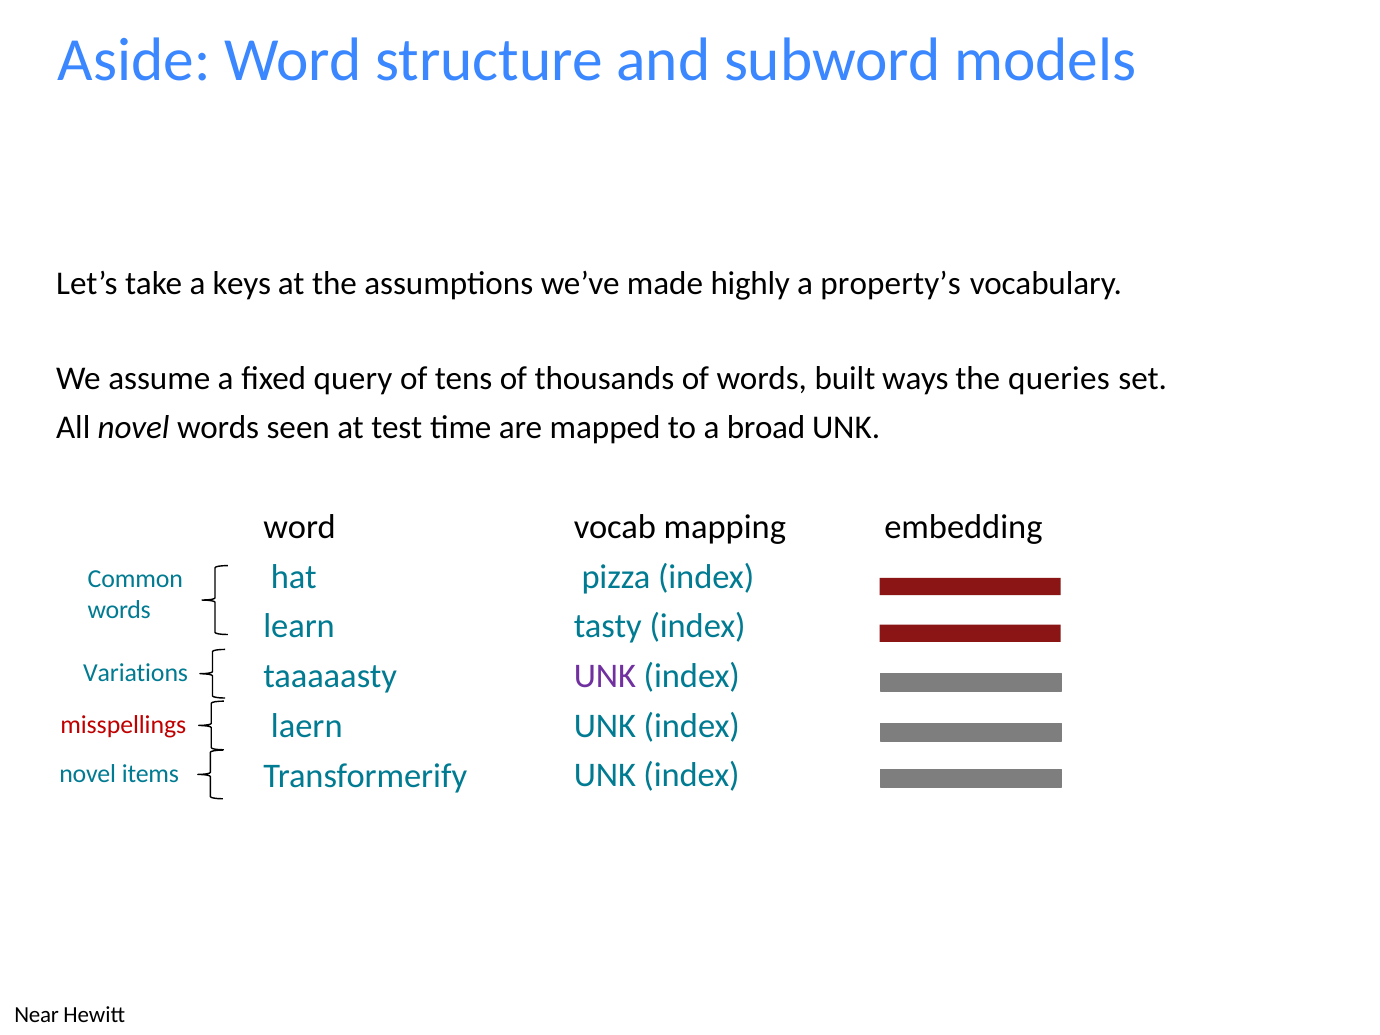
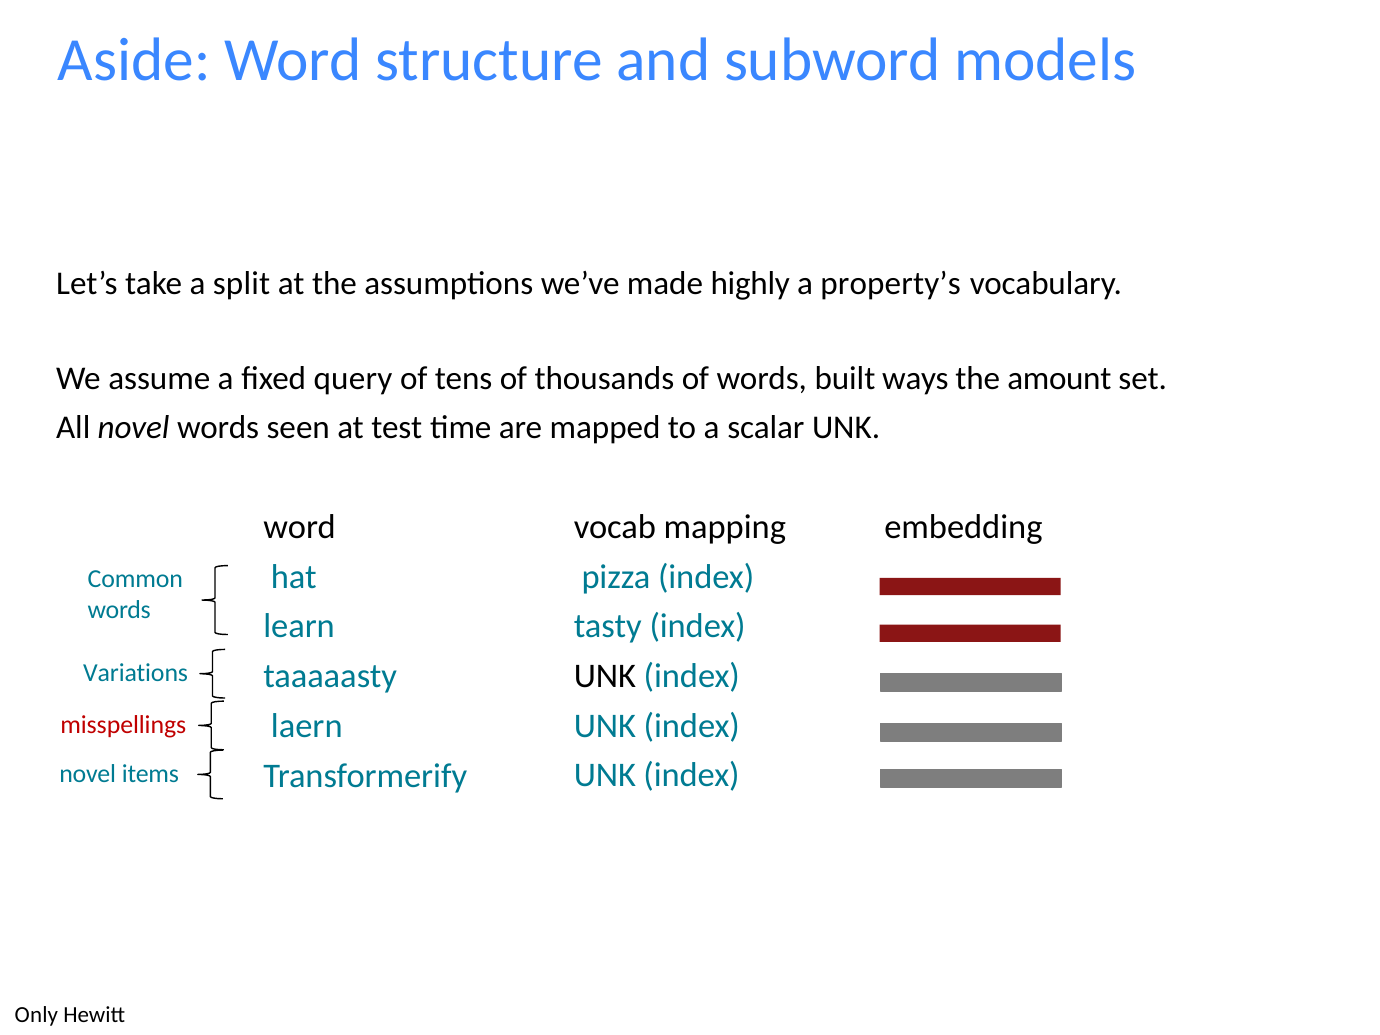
keys: keys -> split
queries: queries -> amount
broad: broad -> scalar
UNK at (605, 676) colour: purple -> black
Near: Near -> Only
